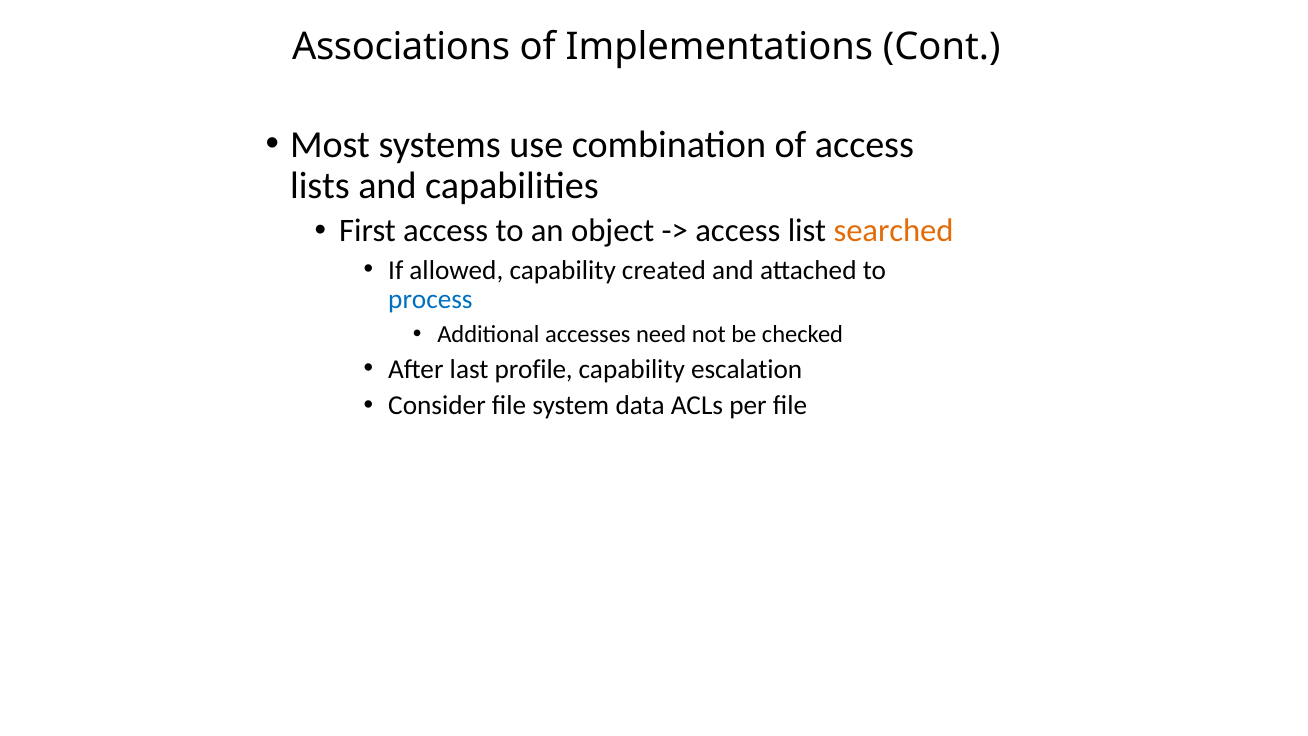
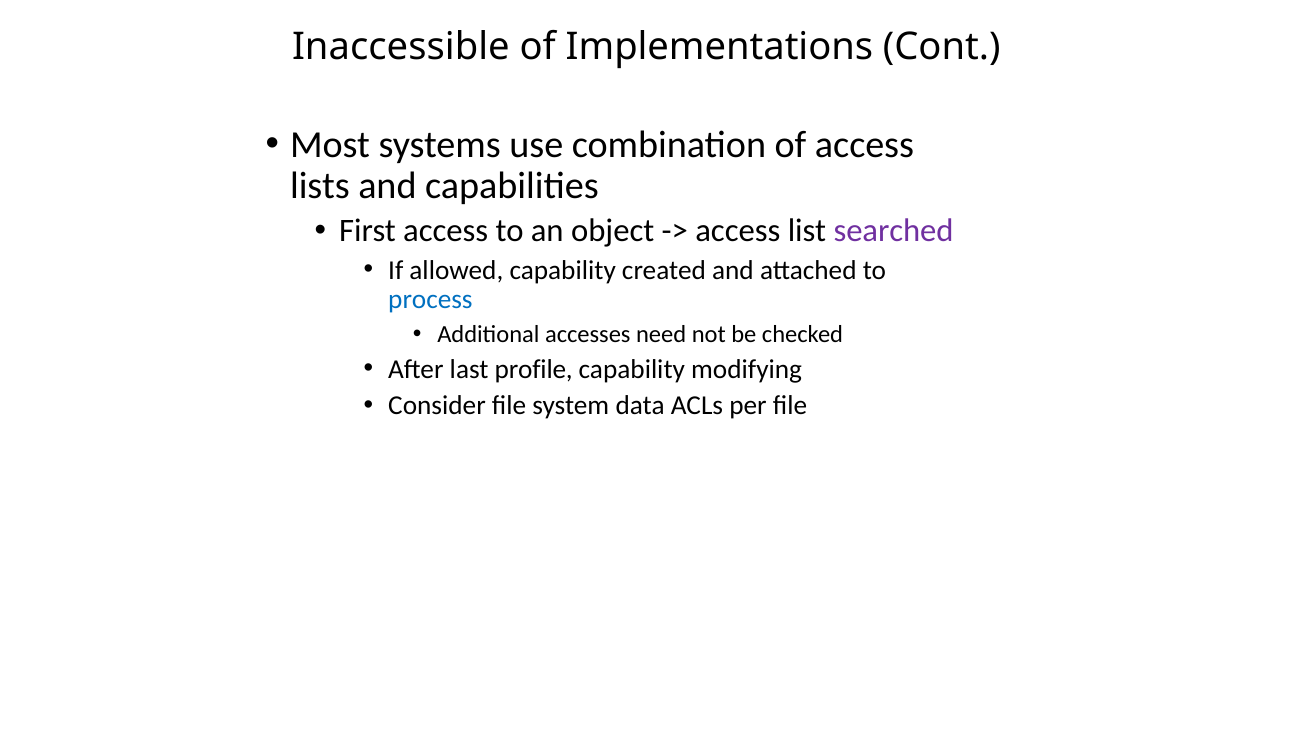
Associations: Associations -> Inaccessible
searched colour: orange -> purple
escalation: escalation -> modifying
